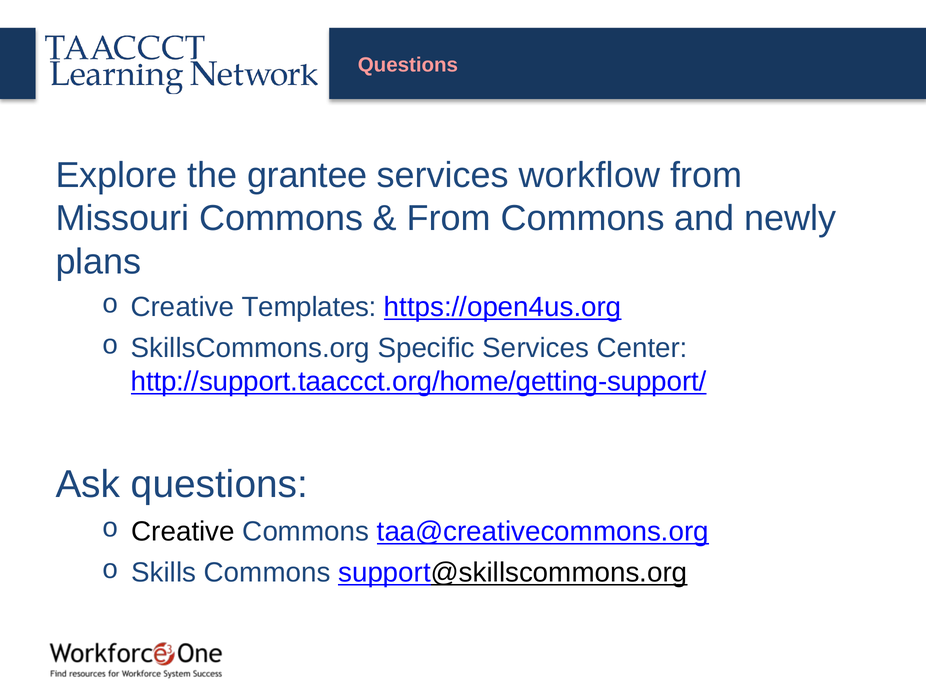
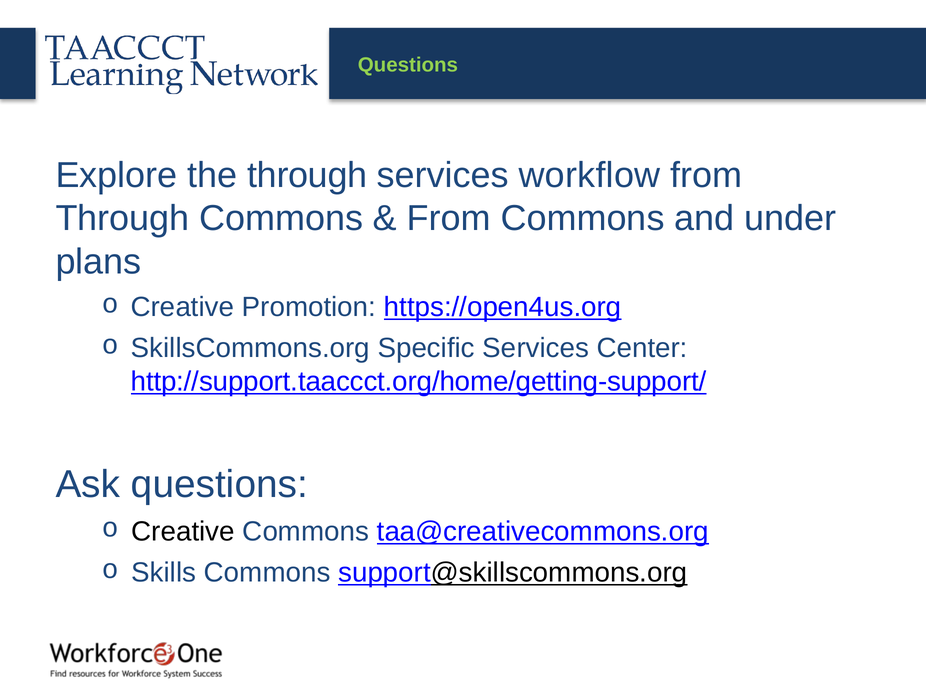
Questions at (408, 65) colour: pink -> light green
the grantee: grantee -> through
Missouri at (122, 218): Missouri -> Through
newly: newly -> under
Templates: Templates -> Promotion
